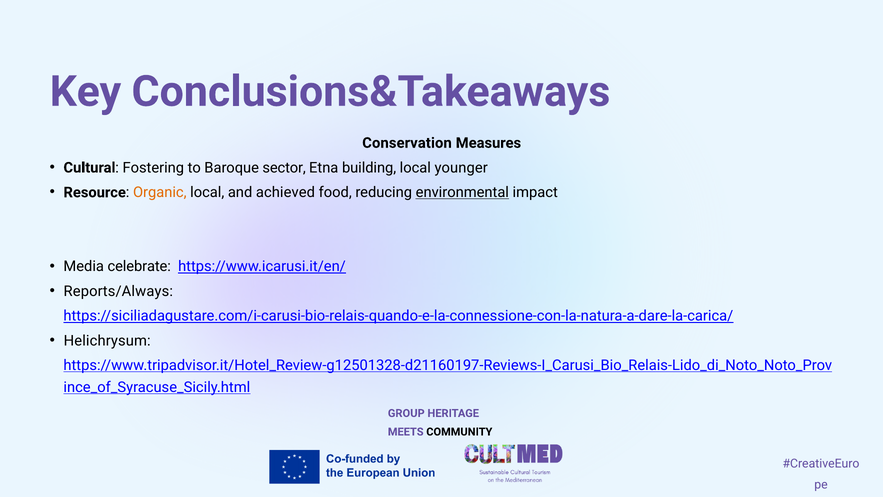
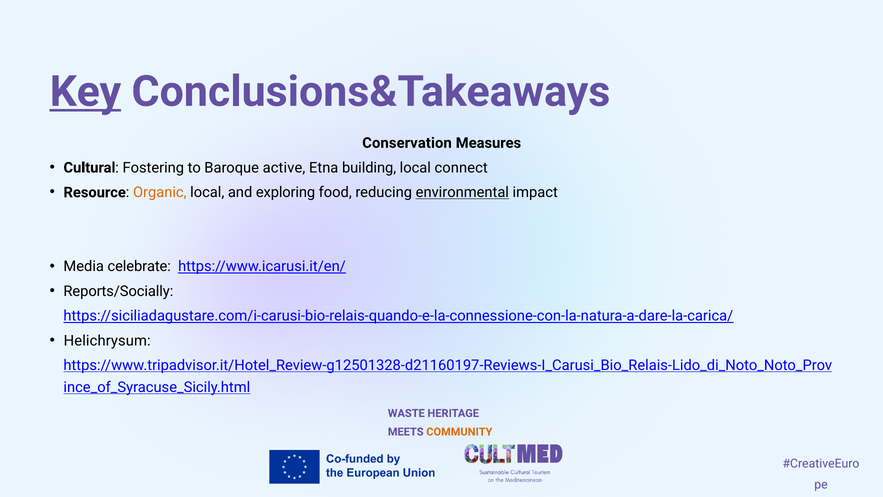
Key underline: none -> present
sector: sector -> active
younger: younger -> connect
achieved: achieved -> exploring
Reports/Always: Reports/Always -> Reports/Socially
GROUP: GROUP -> WASTE
COMMUNITY colour: black -> orange
